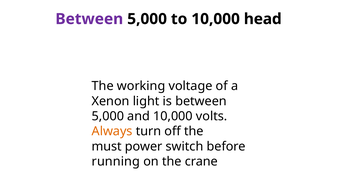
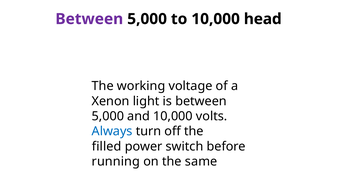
Always colour: orange -> blue
must: must -> filled
crane: crane -> same
